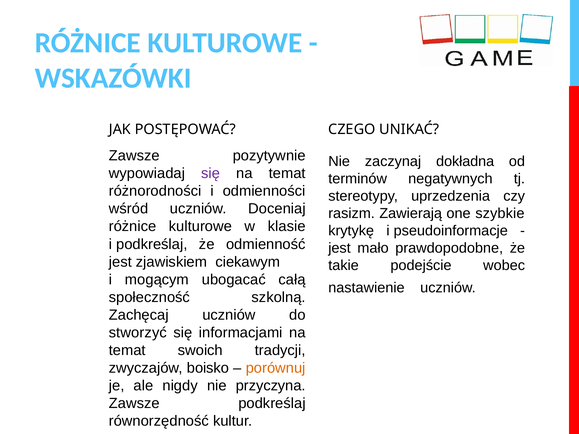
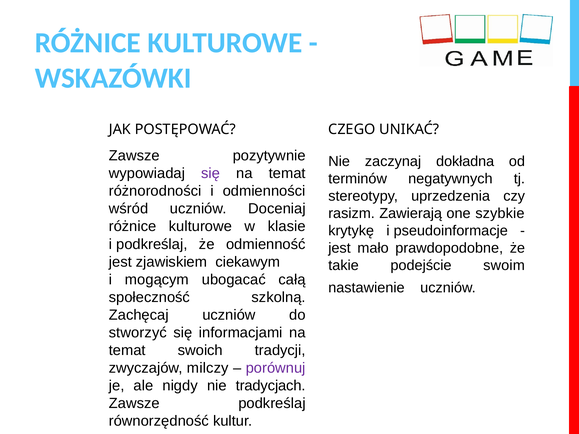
wobec: wobec -> swoim
boisko: boisko -> milczy
porównuj colour: orange -> purple
przyczyna: przyczyna -> tradycjach
